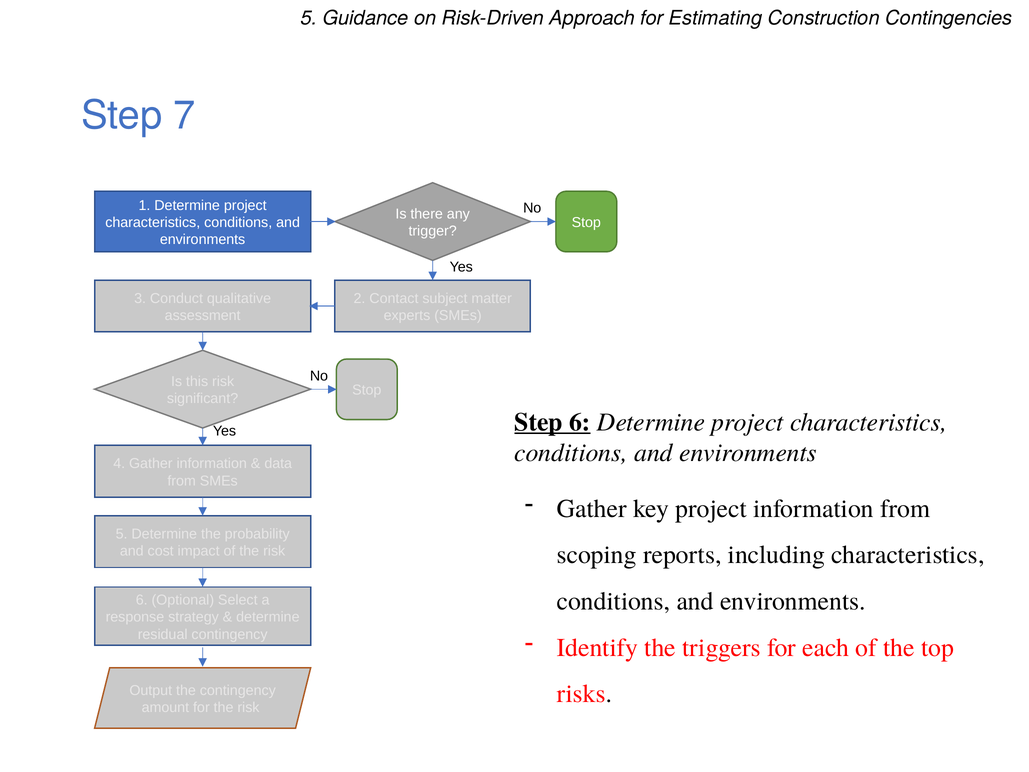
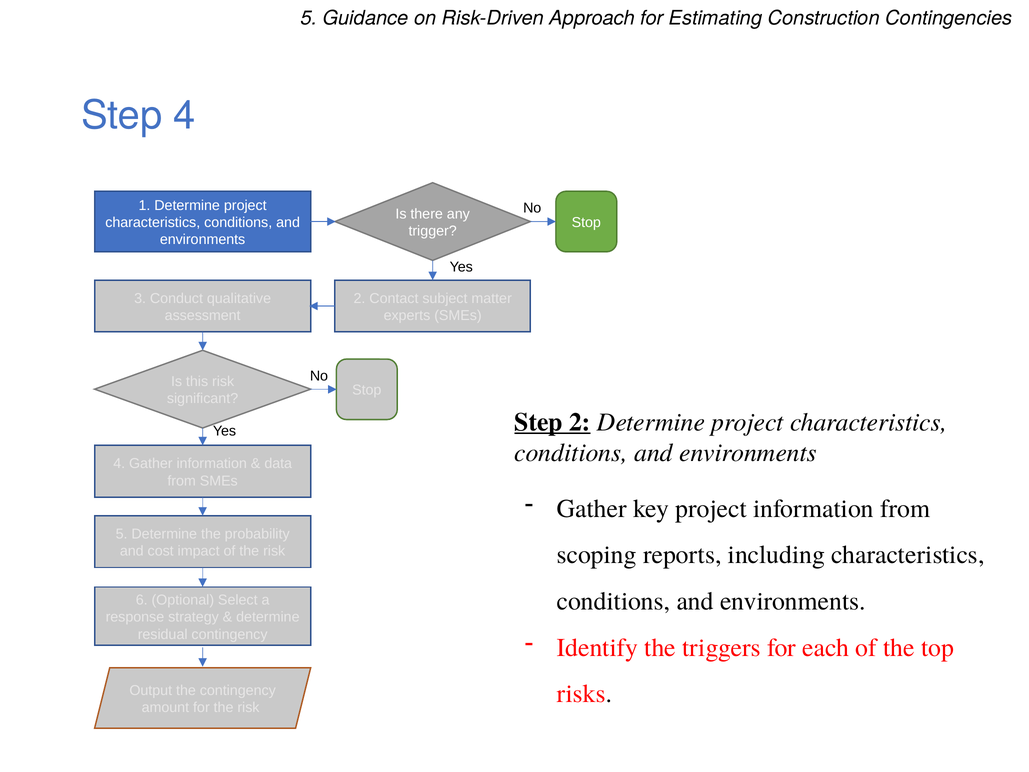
Step 7: 7 -> 4
Step 6: 6 -> 2
